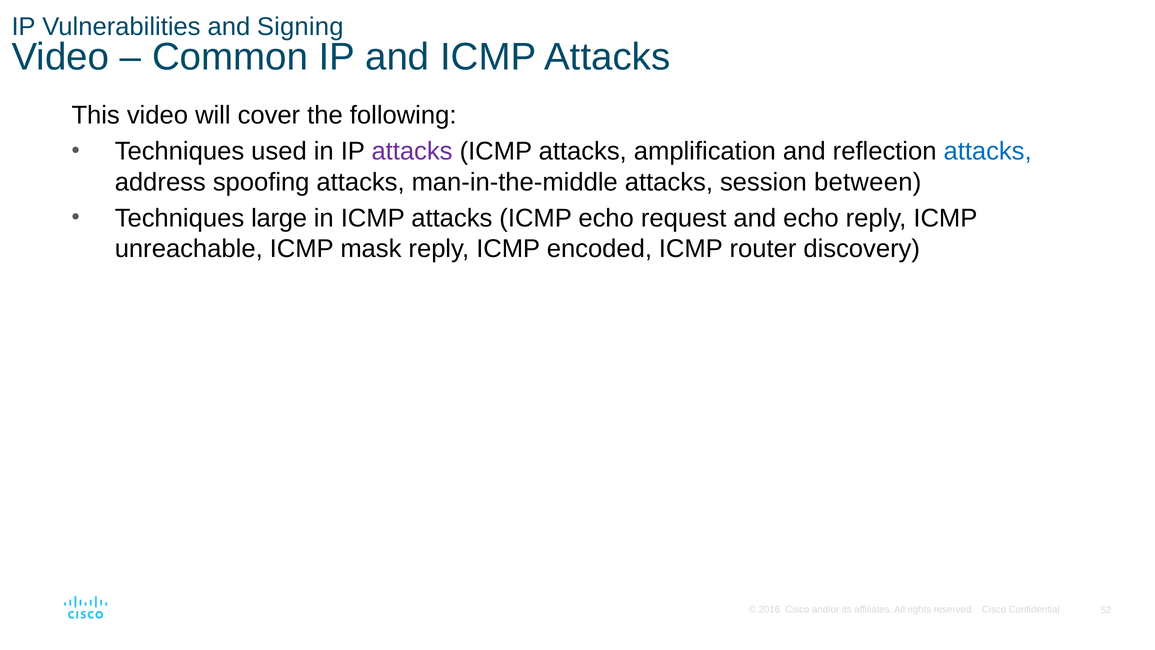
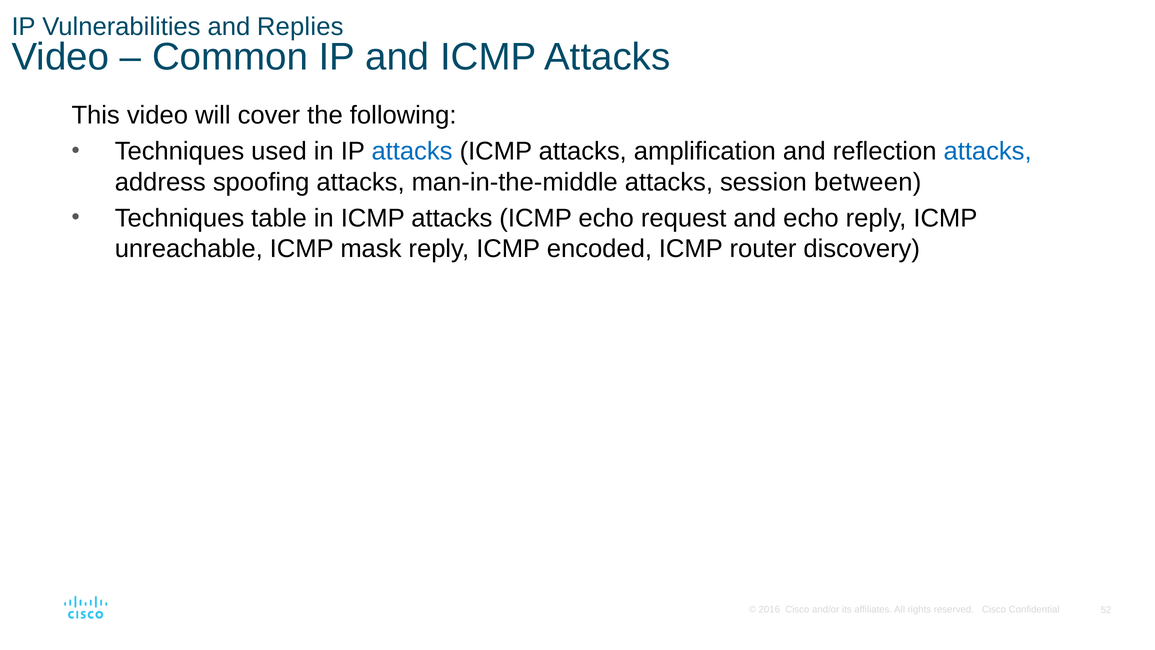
Signing: Signing -> Replies
attacks at (412, 151) colour: purple -> blue
large: large -> table
